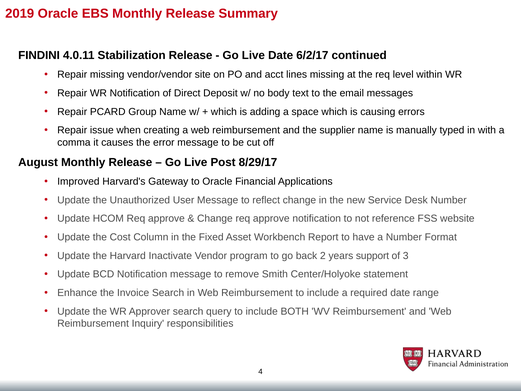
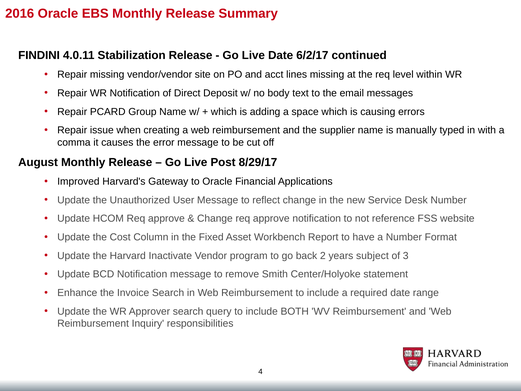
2019: 2019 -> 2016
support: support -> subject
